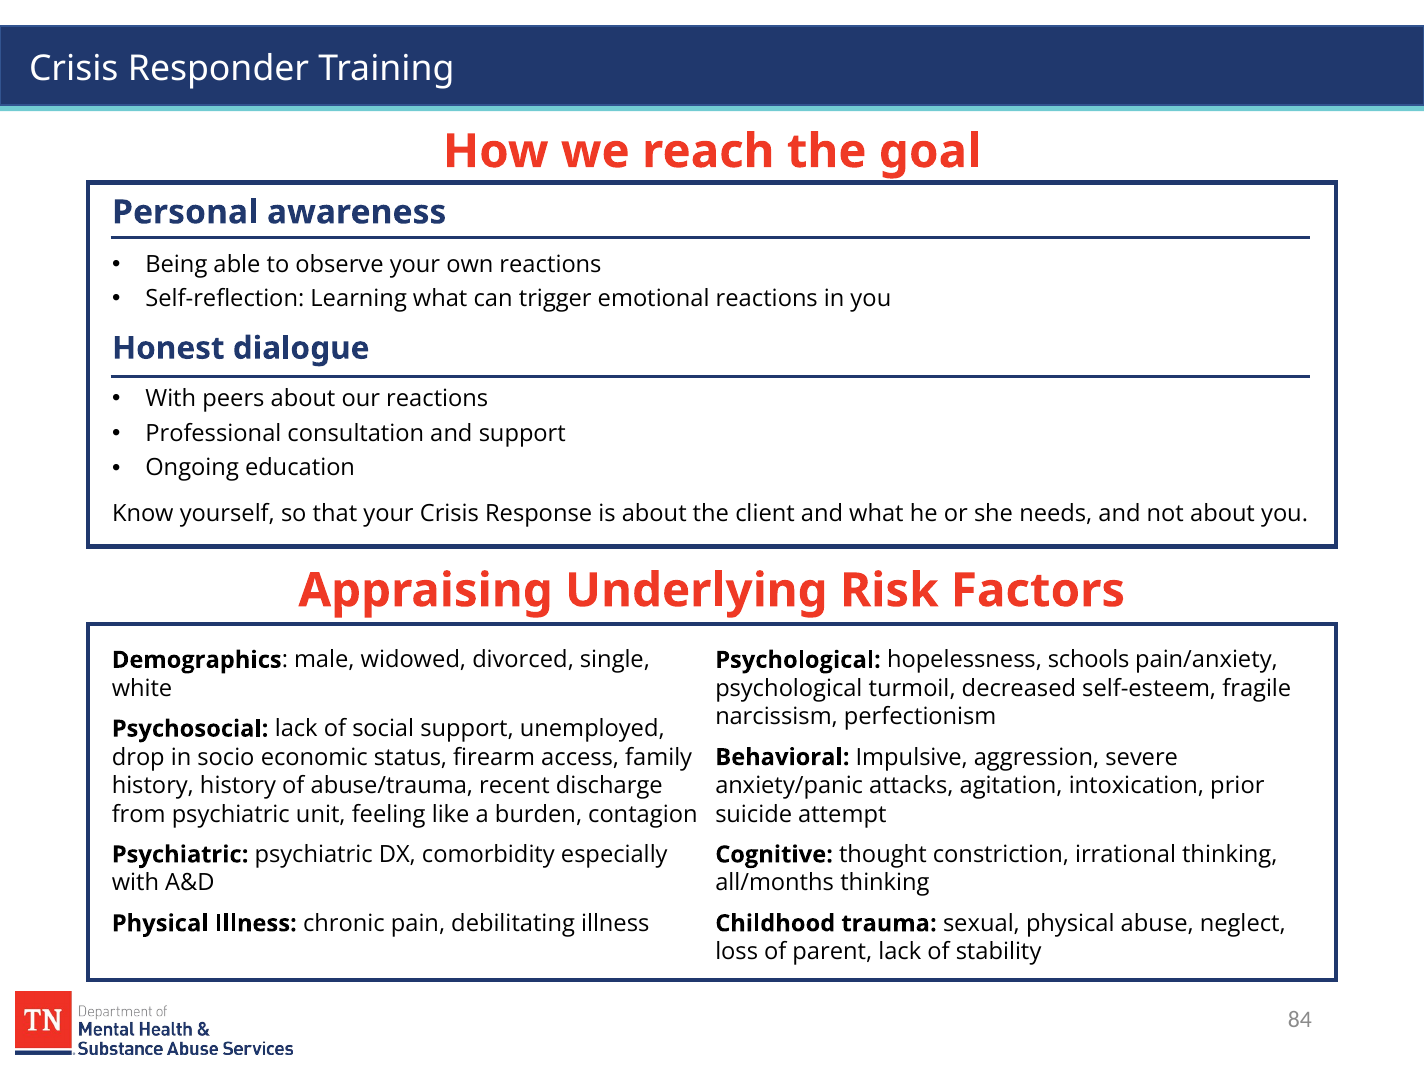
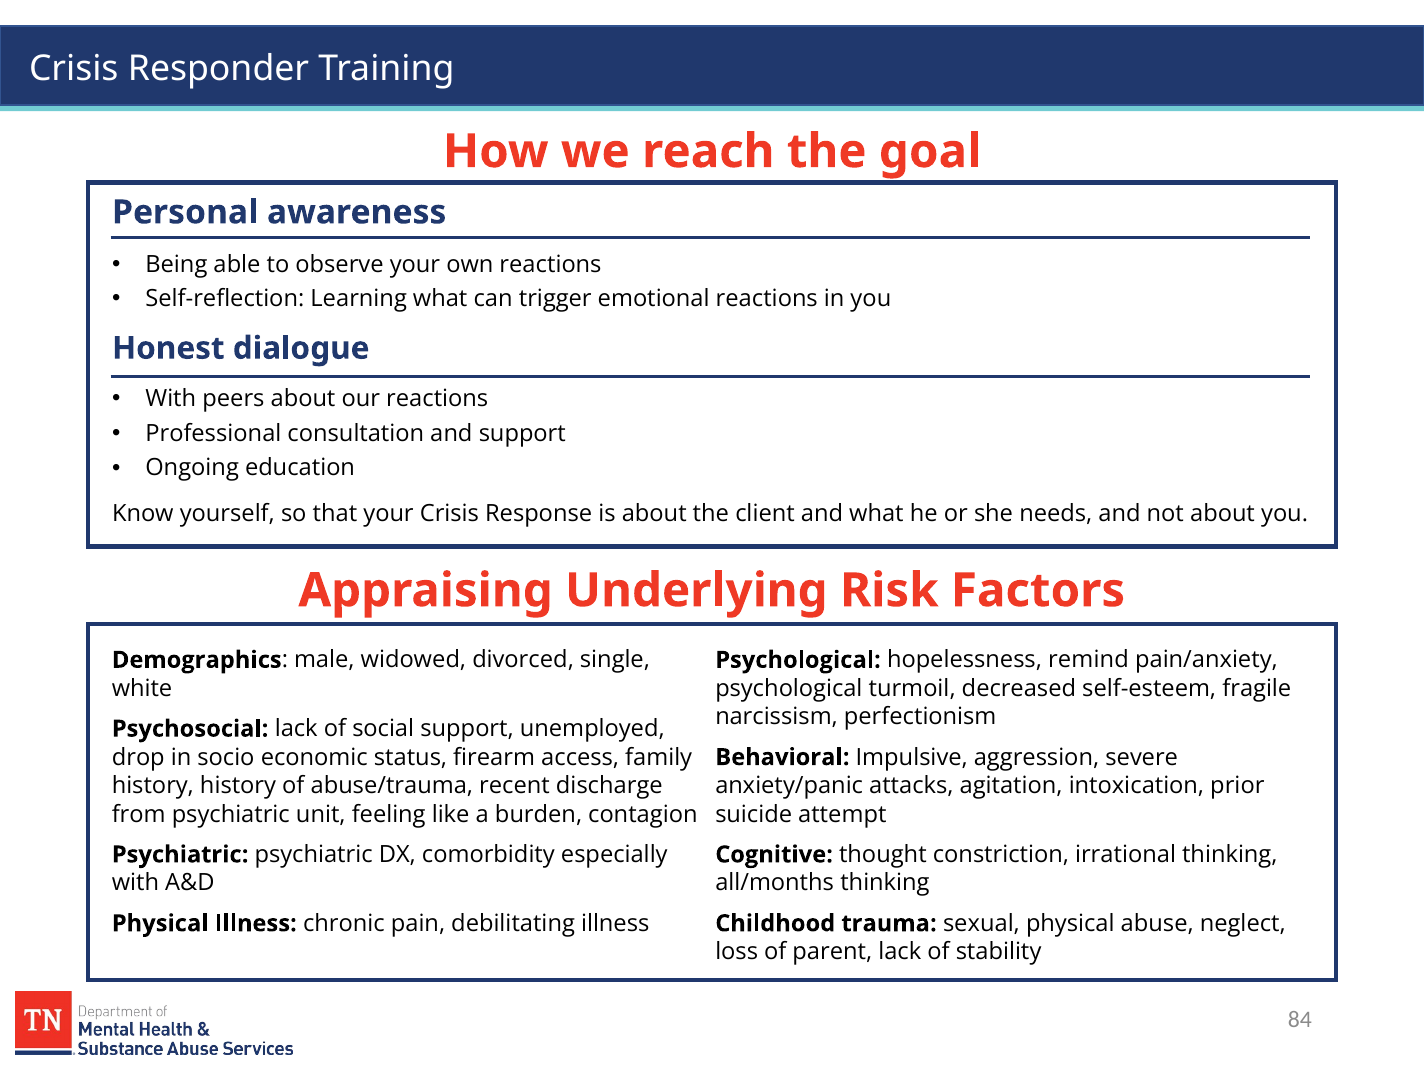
schools: schools -> remind
